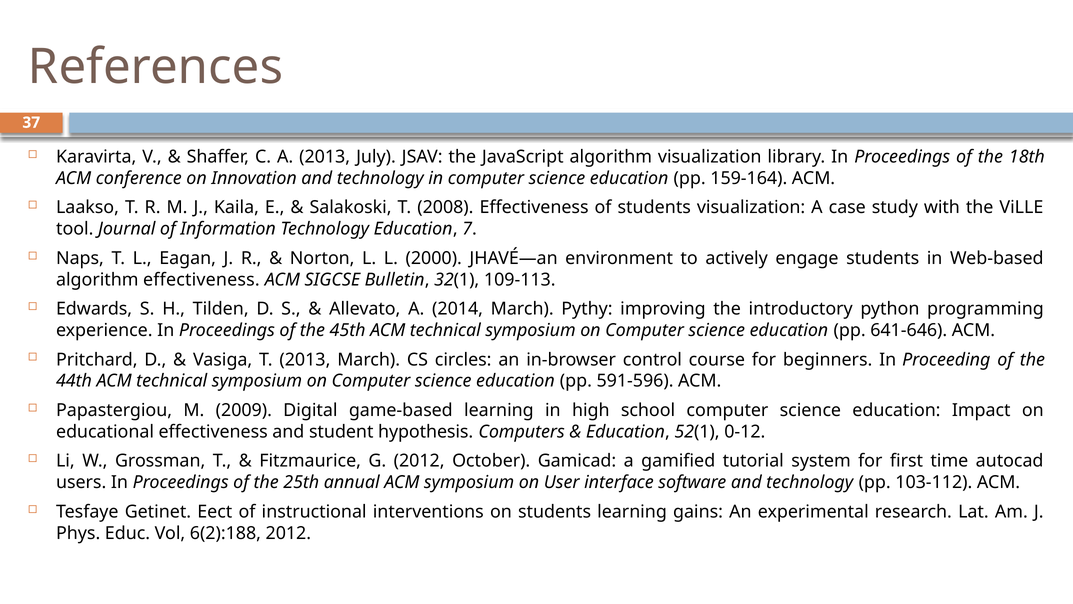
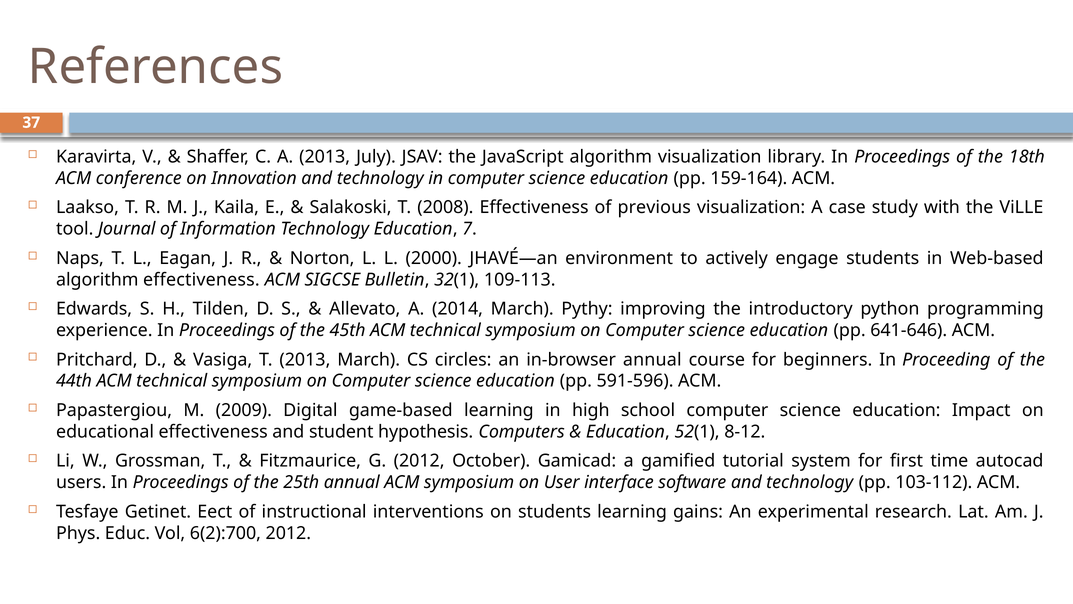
of students: students -> previous
in-browser control: control -> annual
0-12: 0-12 -> 8-12
6(2):188: 6(2):188 -> 6(2):700
